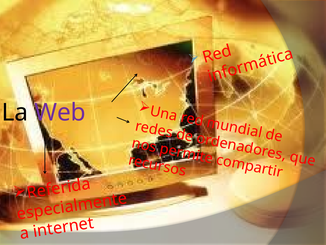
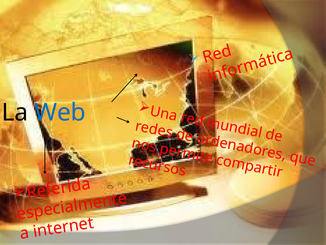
Web colour: purple -> blue
